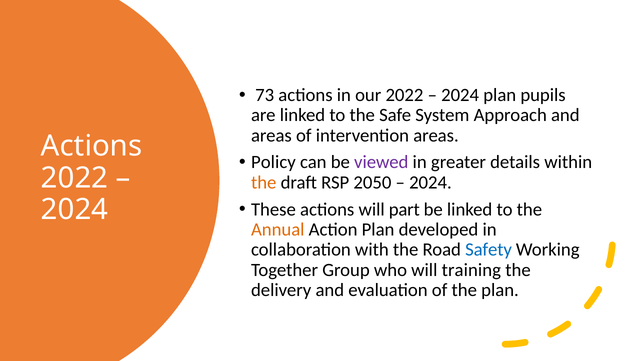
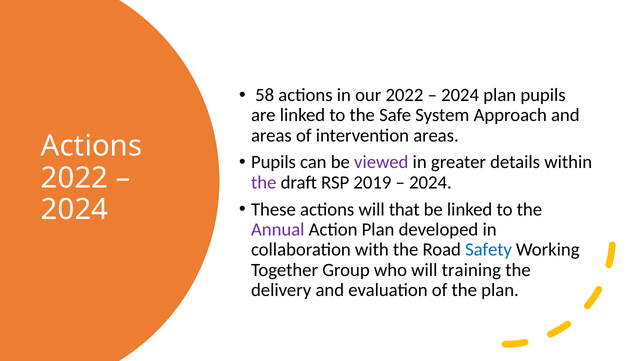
73: 73 -> 58
Policy at (273, 162): Policy -> Pupils
the at (264, 183) colour: orange -> purple
2050: 2050 -> 2019
part: part -> that
Annual colour: orange -> purple
